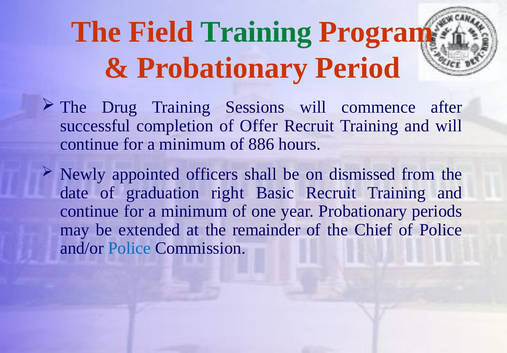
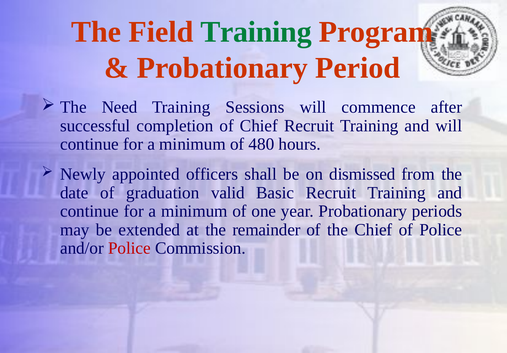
Drug: Drug -> Need
of Offer: Offer -> Chief
886: 886 -> 480
right: right -> valid
Police at (129, 248) colour: blue -> red
